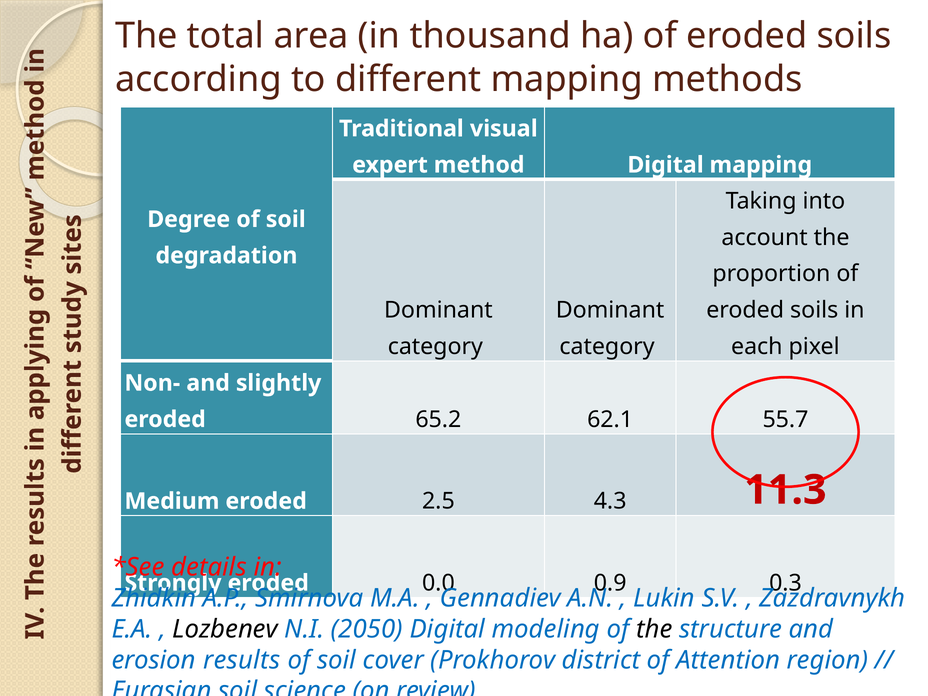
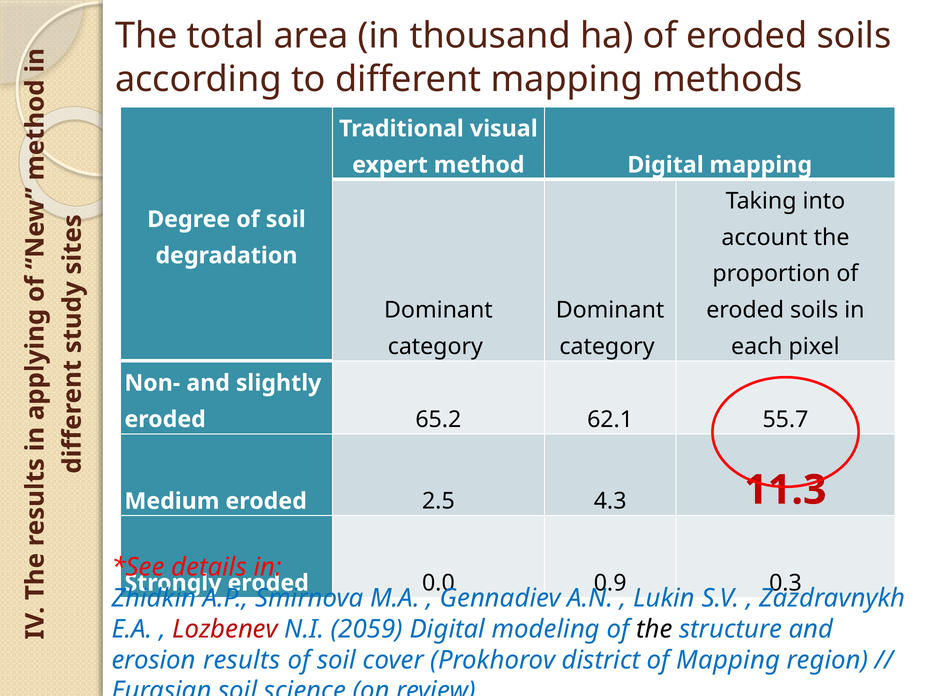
Lozbenev colour: black -> red
2050: 2050 -> 2059
of Attention: Attention -> Mapping
